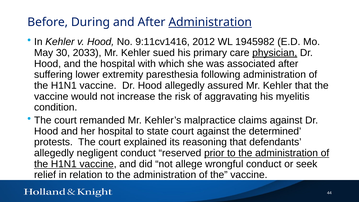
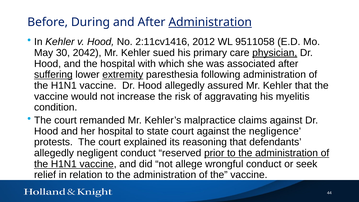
9:11cv1416: 9:11cv1416 -> 2:11cv1416
1945982: 1945982 -> 9511058
2033: 2033 -> 2042
suffering underline: none -> present
extremity underline: none -> present
determined: determined -> negligence
